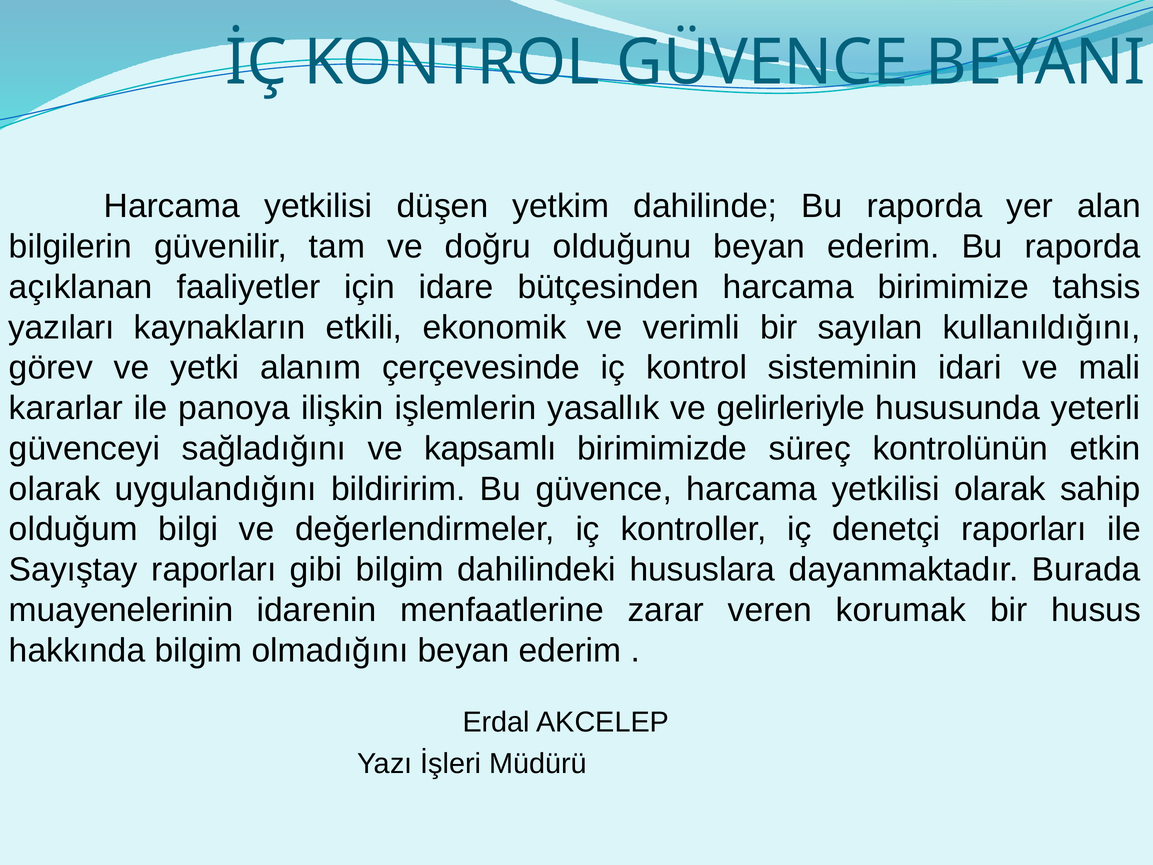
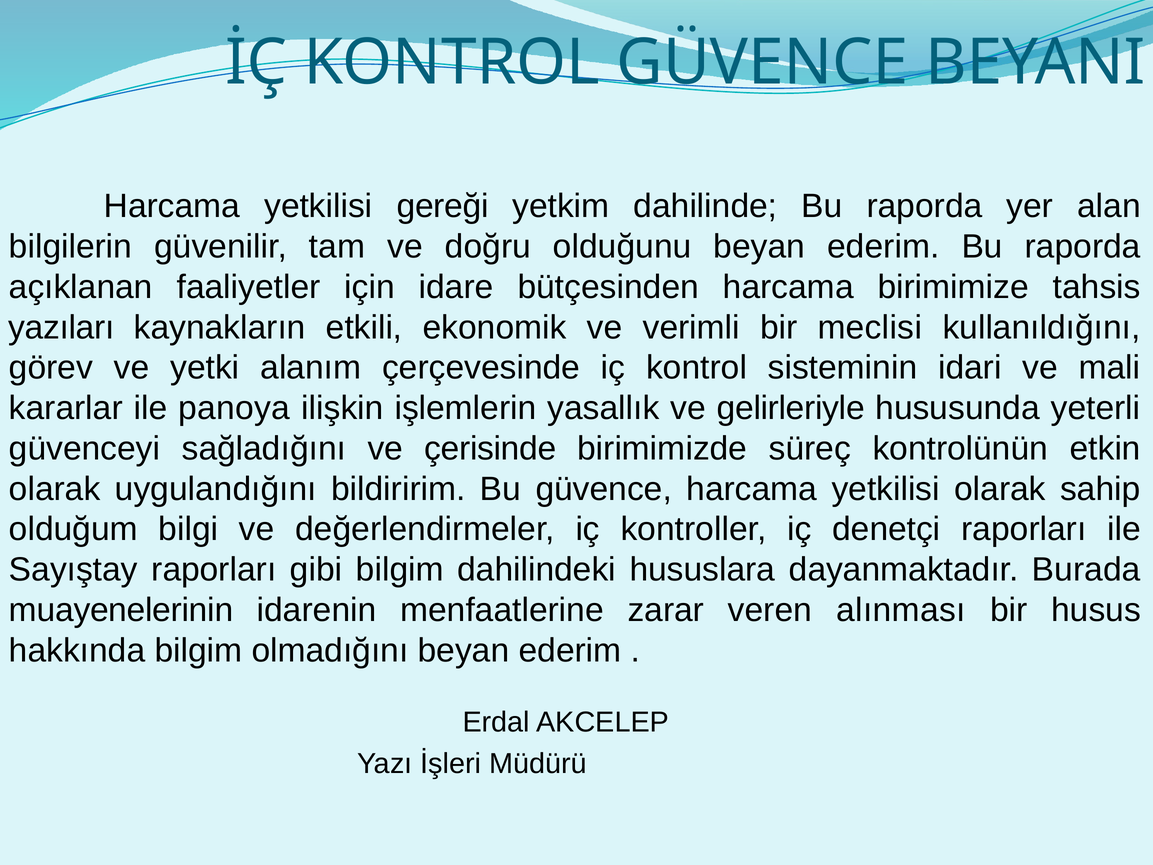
düşen: düşen -> gereği
sayılan: sayılan -> meclisi
kapsamlı: kapsamlı -> çerisinde
korumak: korumak -> alınması
